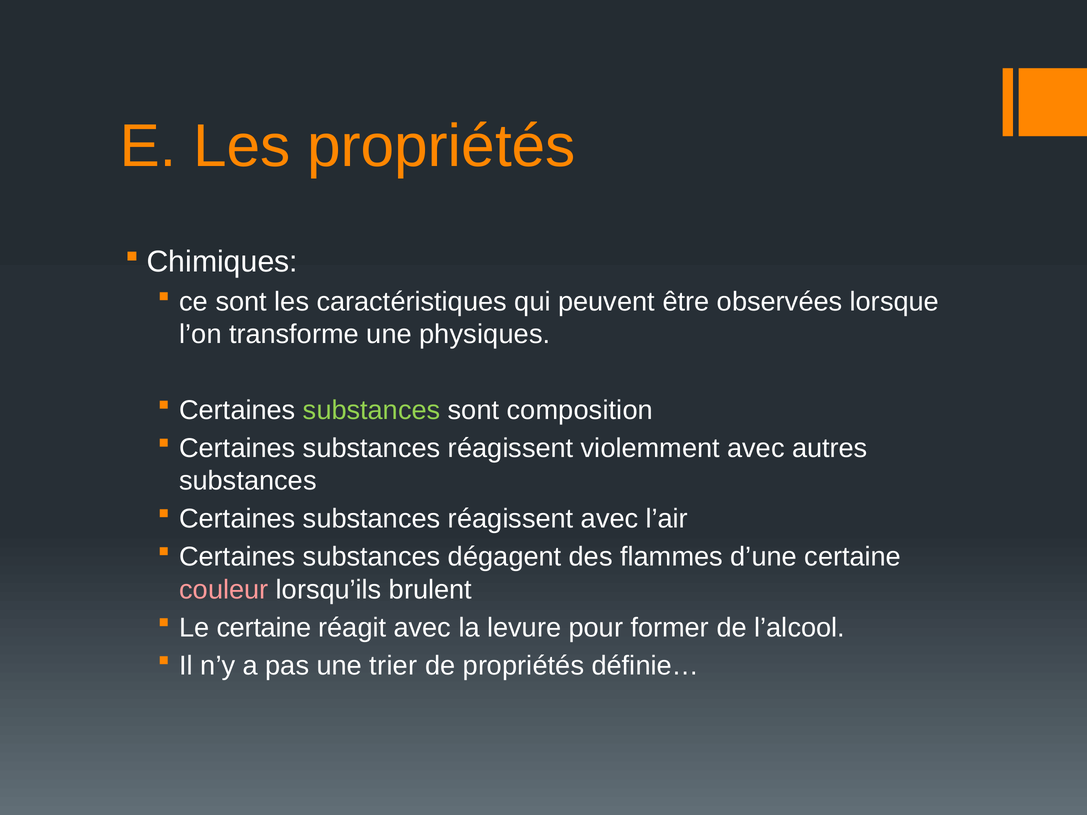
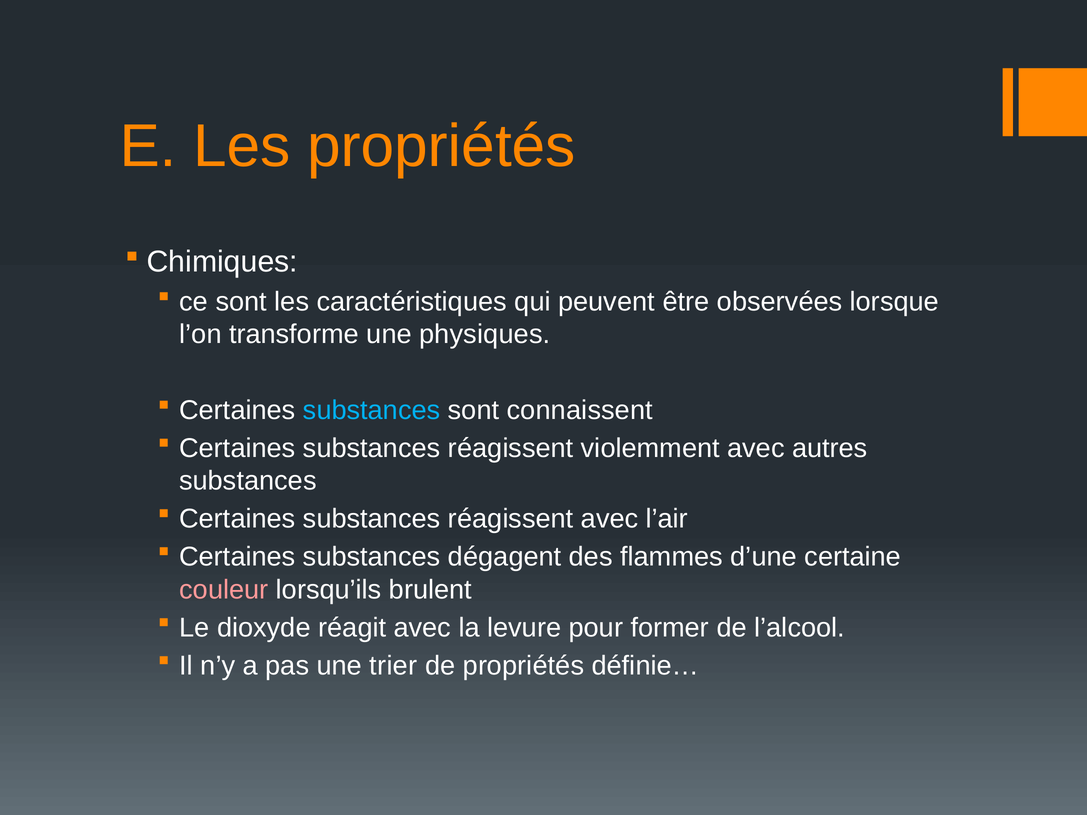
substances at (372, 410) colour: light green -> light blue
composition: composition -> connaissent
Le certaine: certaine -> dioxyde
